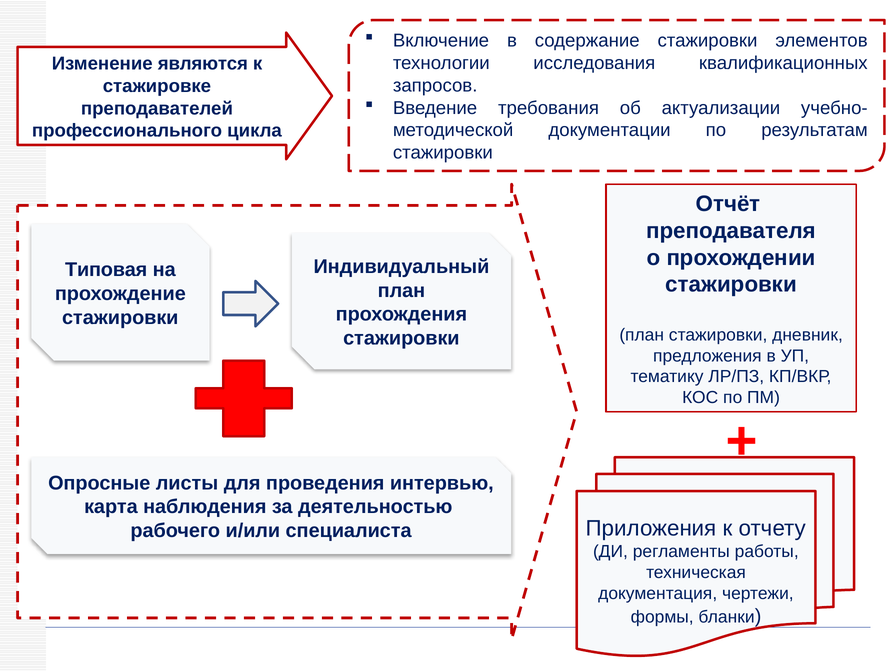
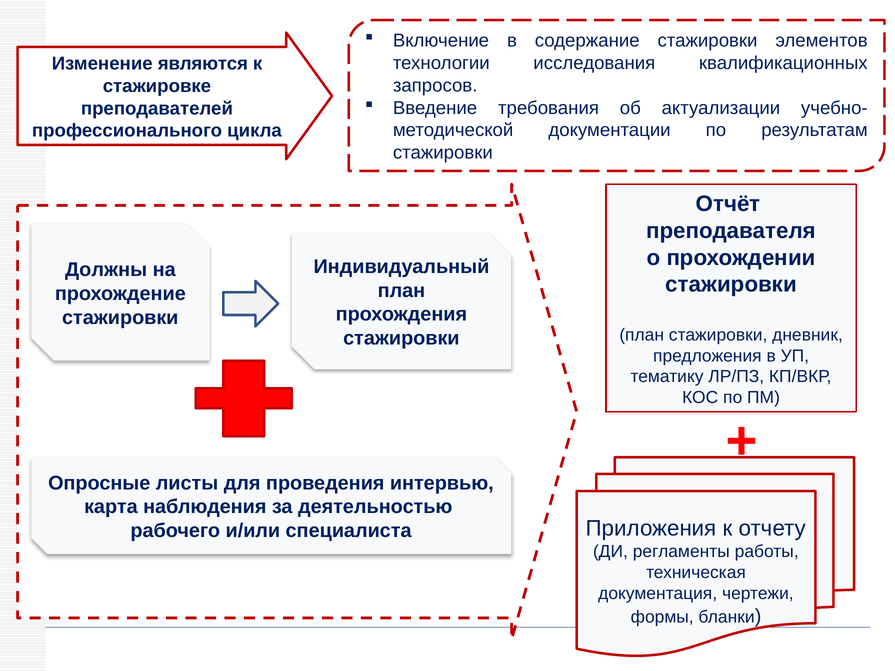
Типовая: Типовая -> Должны
